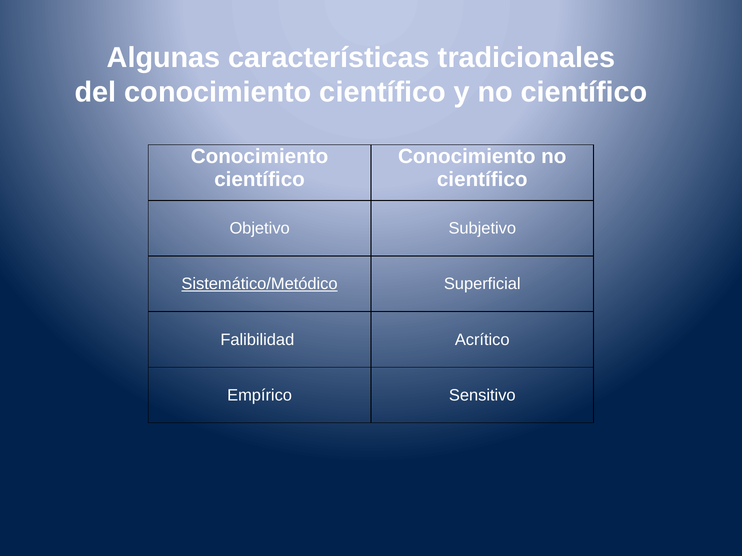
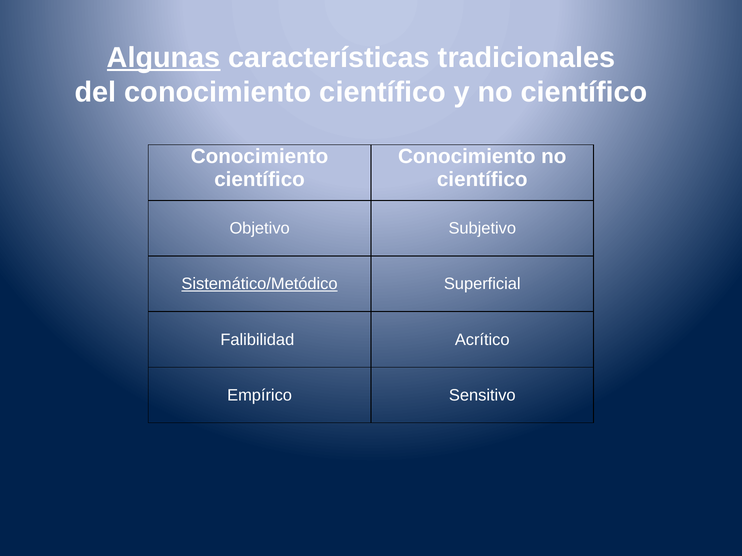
Algunas underline: none -> present
